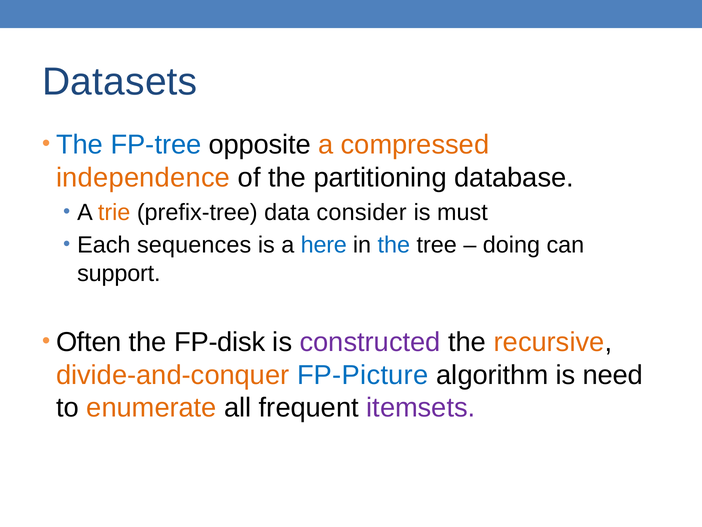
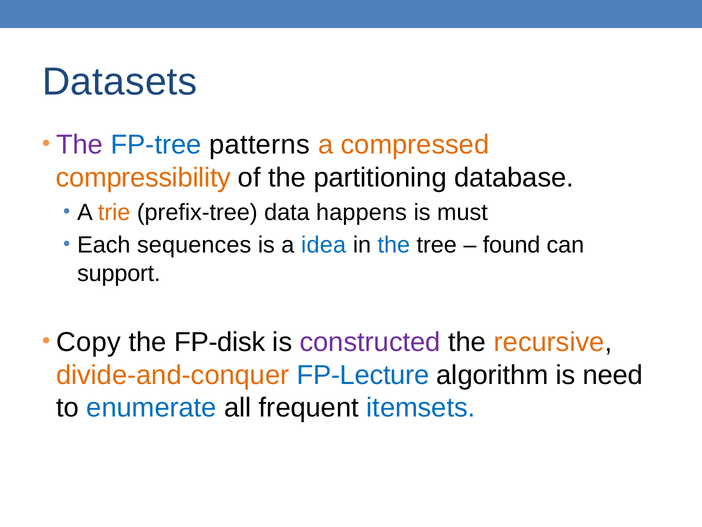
The at (80, 145) colour: blue -> purple
opposite: opposite -> patterns
independence: independence -> compressibility
consider: consider -> happens
here: here -> idea
doing: doing -> found
Often: Often -> Copy
FP-Picture: FP-Picture -> FP-Lecture
enumerate colour: orange -> blue
itemsets colour: purple -> blue
